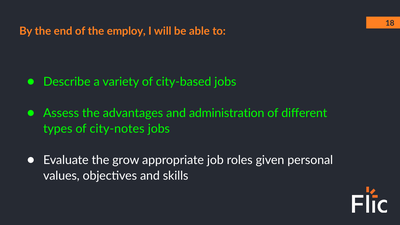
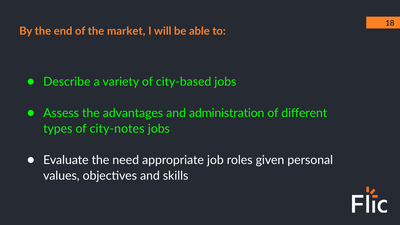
employ: employ -> market
grow: grow -> need
